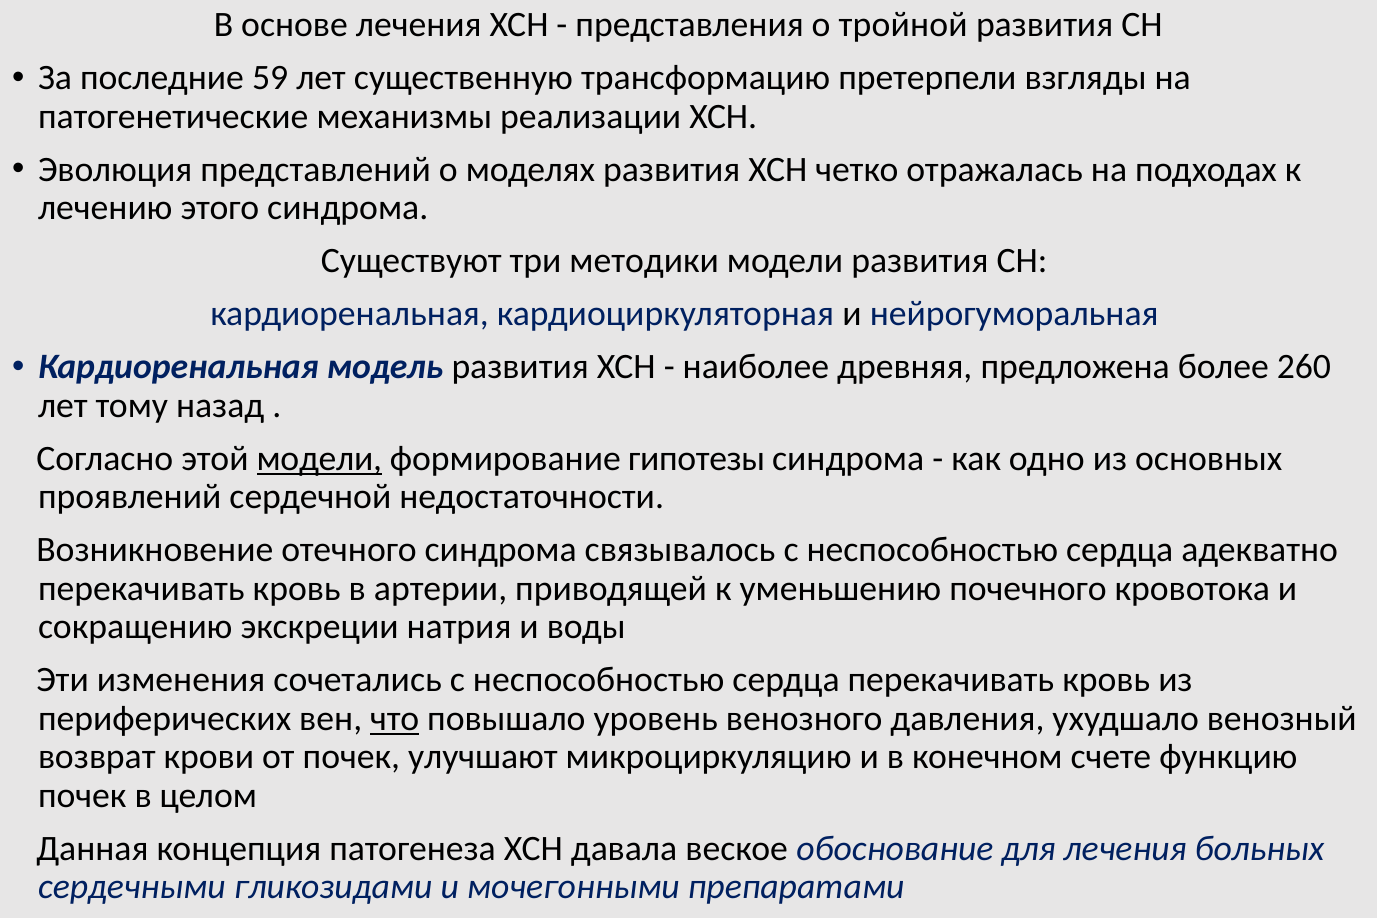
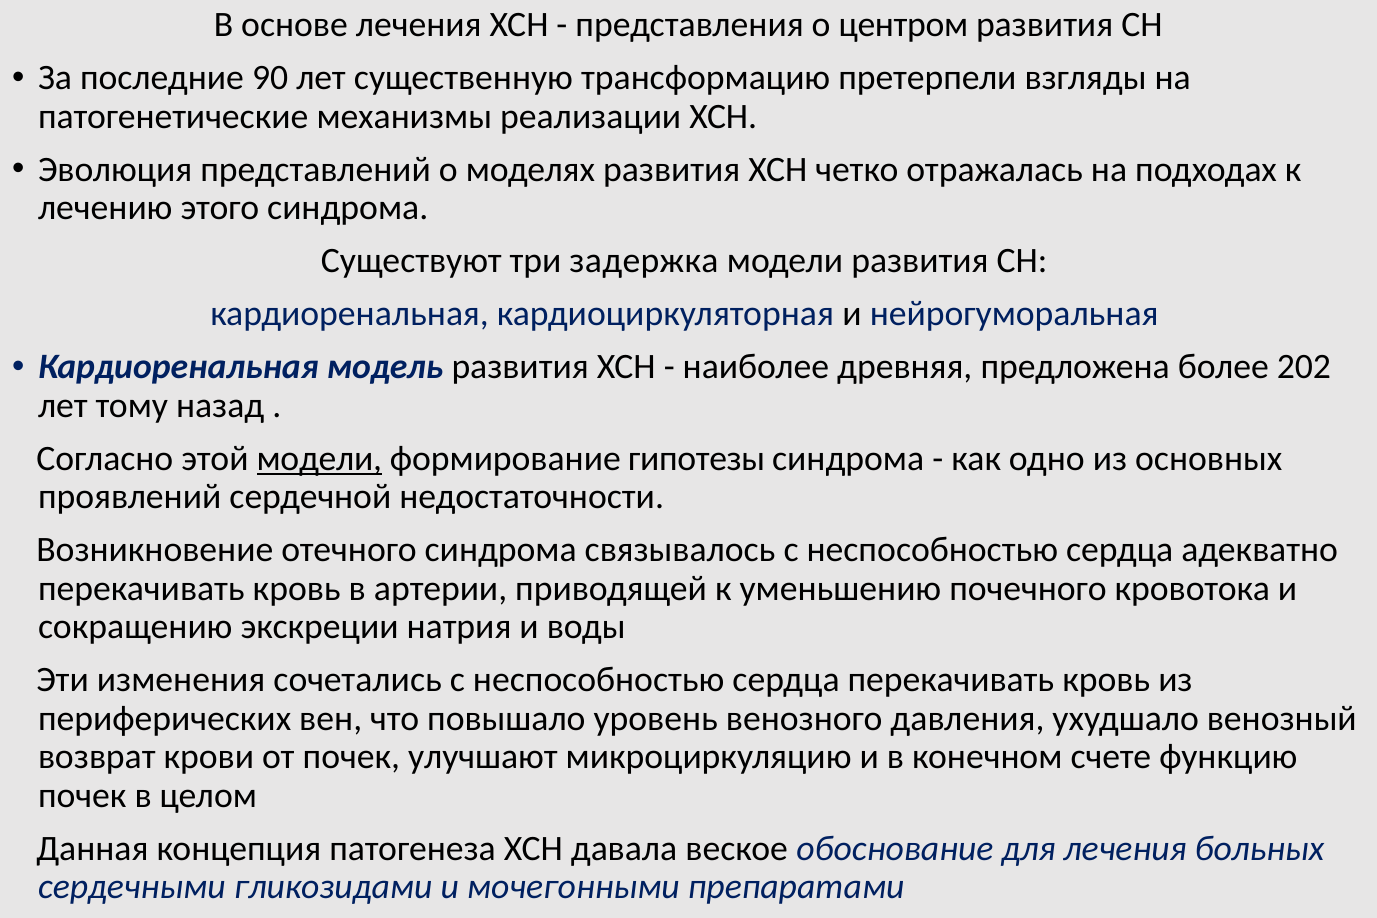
тройной: тройной -> центром
59: 59 -> 90
методики: методики -> задержка
260: 260 -> 202
что underline: present -> none
